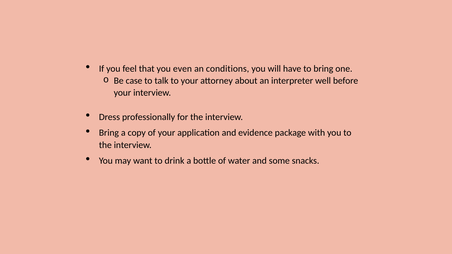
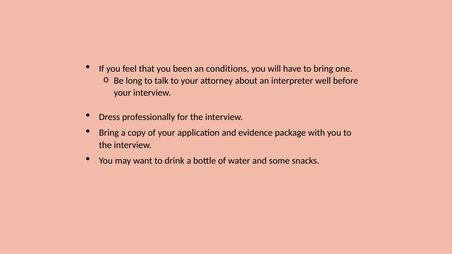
even: even -> been
case: case -> long
